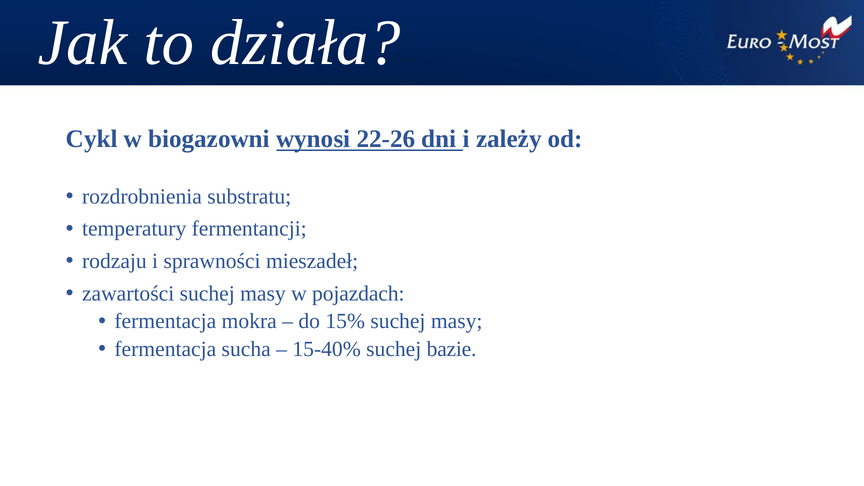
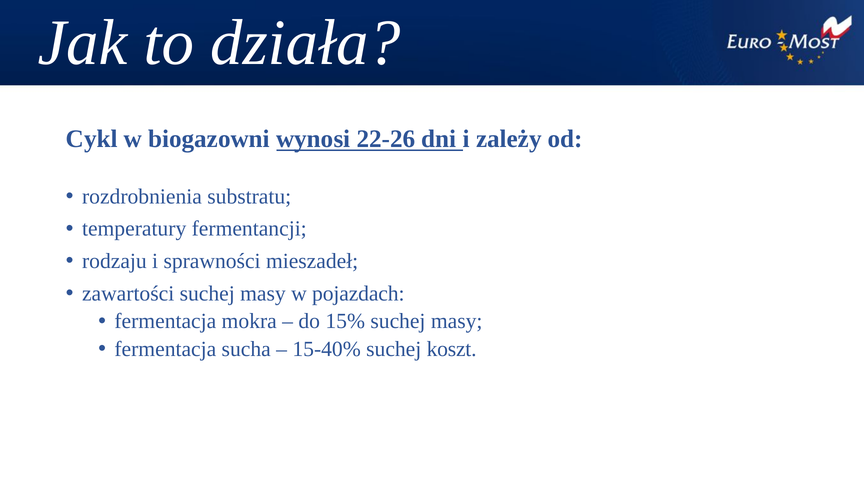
bazie: bazie -> koszt
